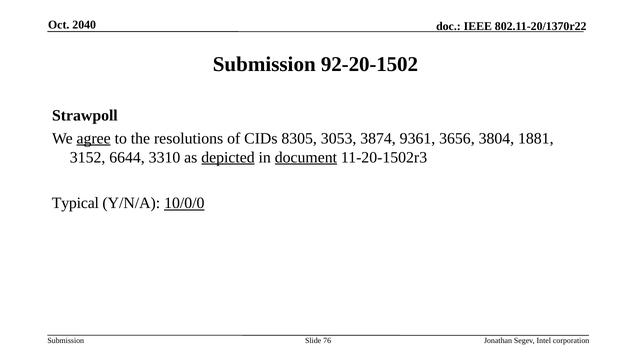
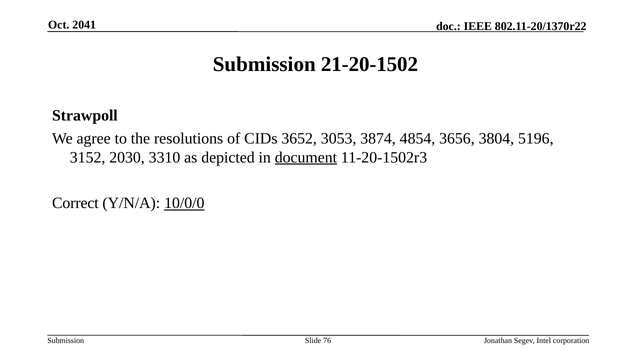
2040: 2040 -> 2041
92-20-1502: 92-20-1502 -> 21-20-1502
agree underline: present -> none
8305: 8305 -> 3652
9361: 9361 -> 4854
1881: 1881 -> 5196
6644: 6644 -> 2030
depicted underline: present -> none
Typical: Typical -> Correct
